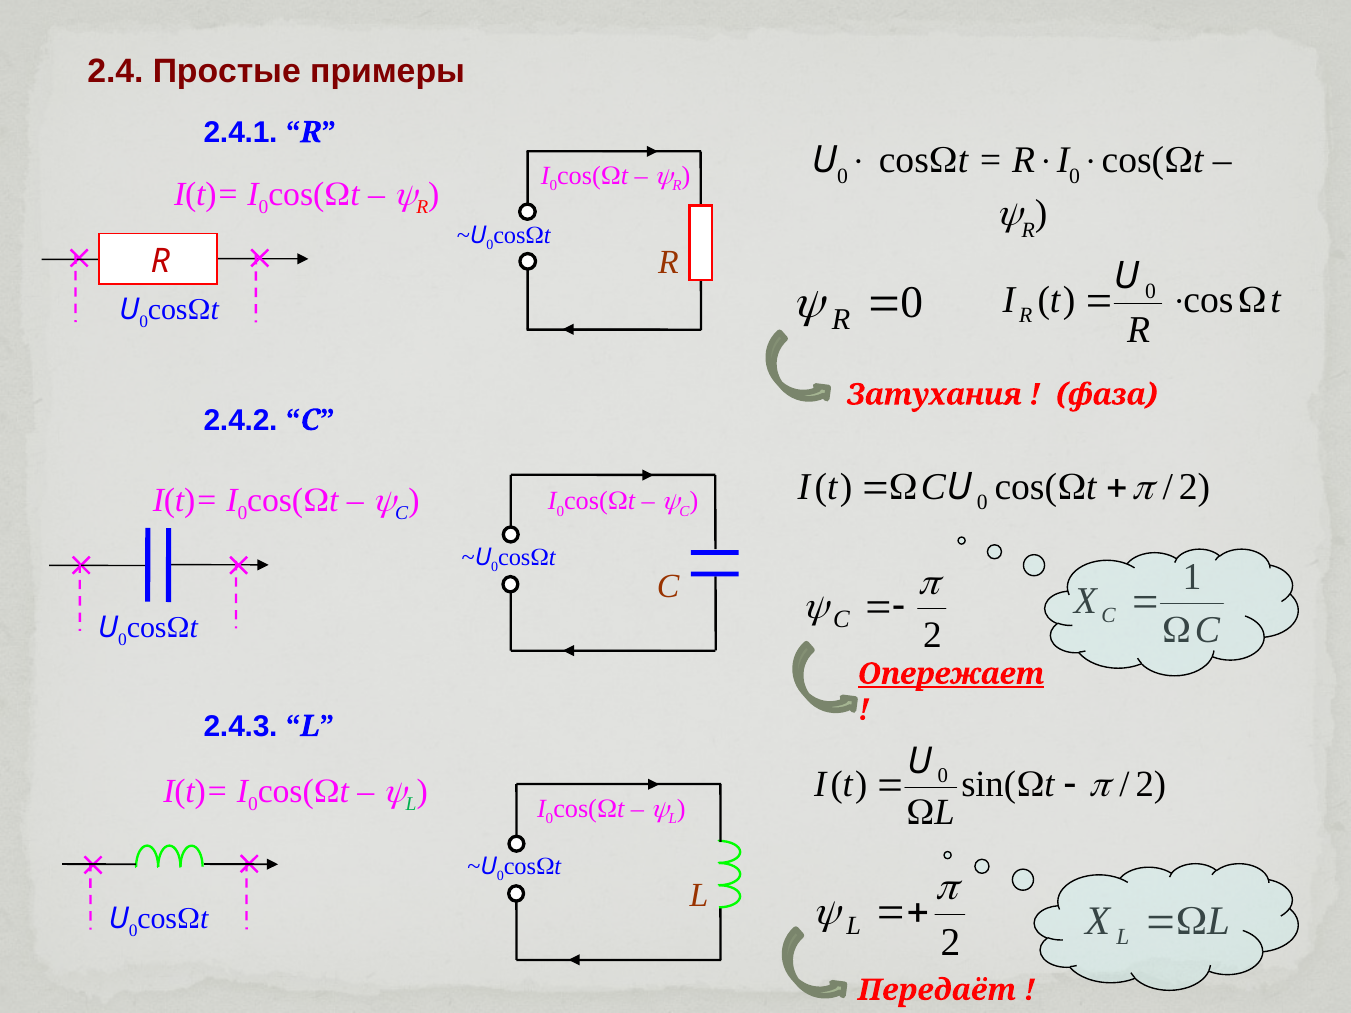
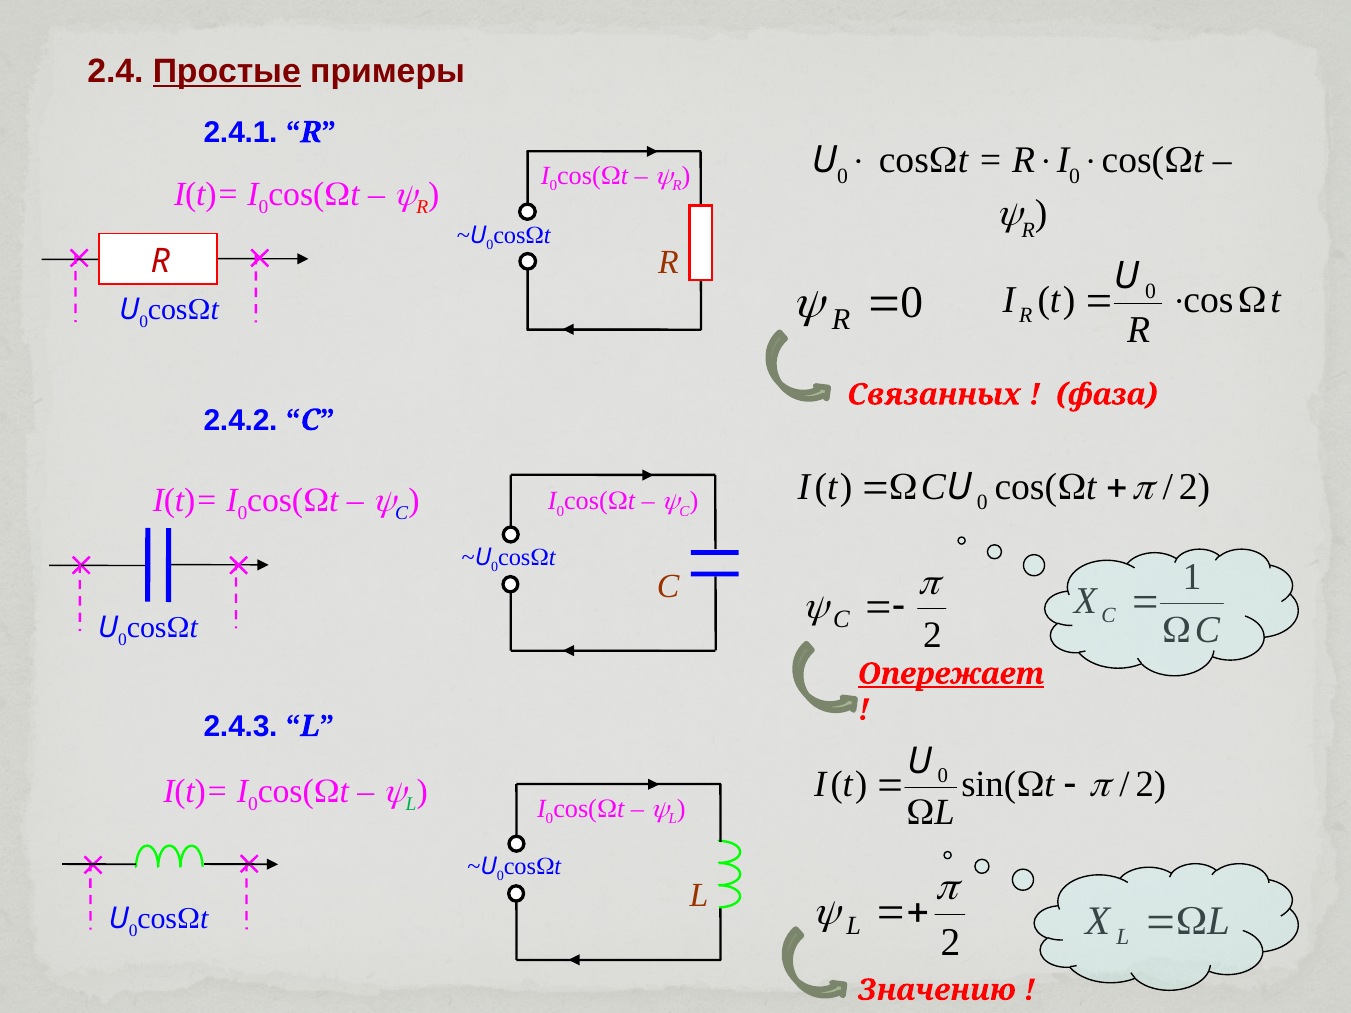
Простые underline: none -> present
Затухания: Затухания -> Связанных
Передаёт: Передаёт -> Значению
